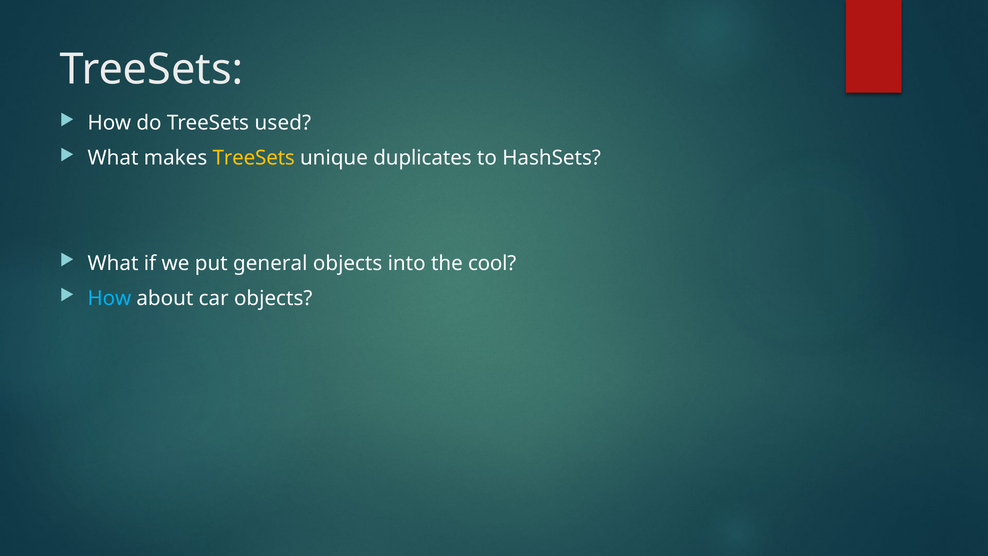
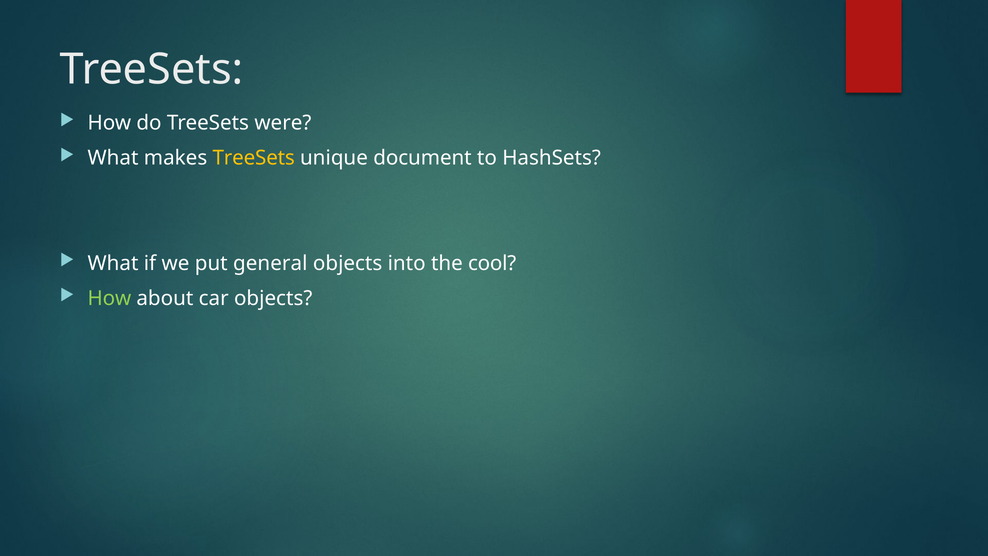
used: used -> were
duplicates: duplicates -> document
How at (109, 298) colour: light blue -> light green
